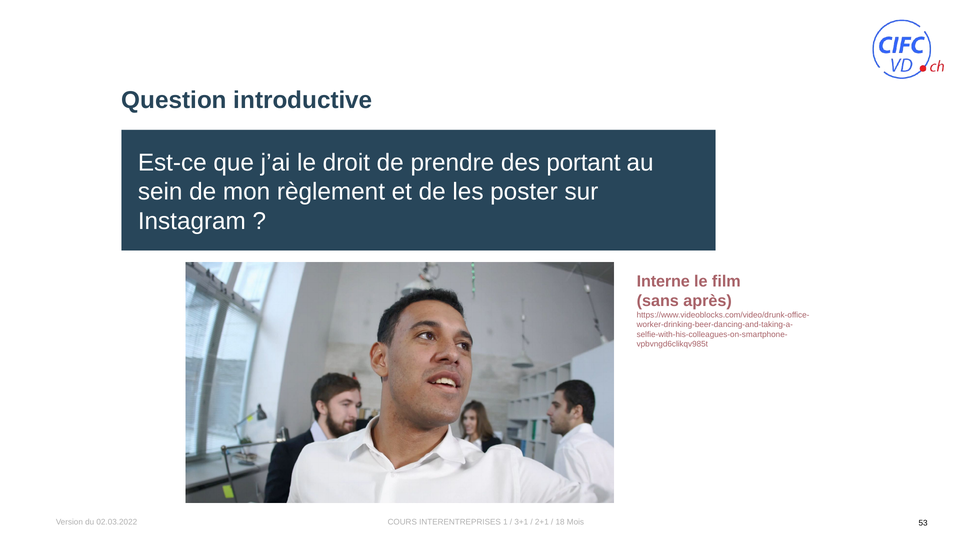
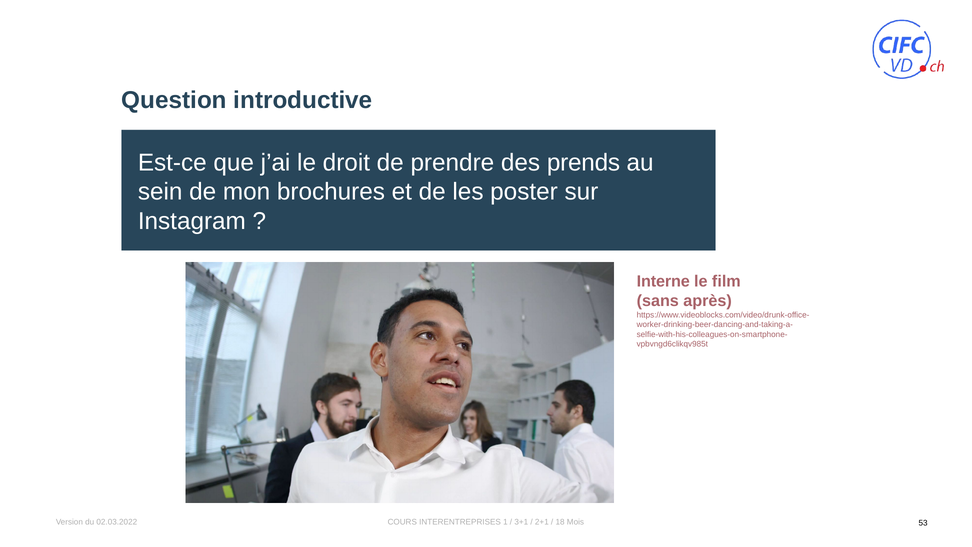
portant: portant -> prends
règlement: règlement -> brochures
